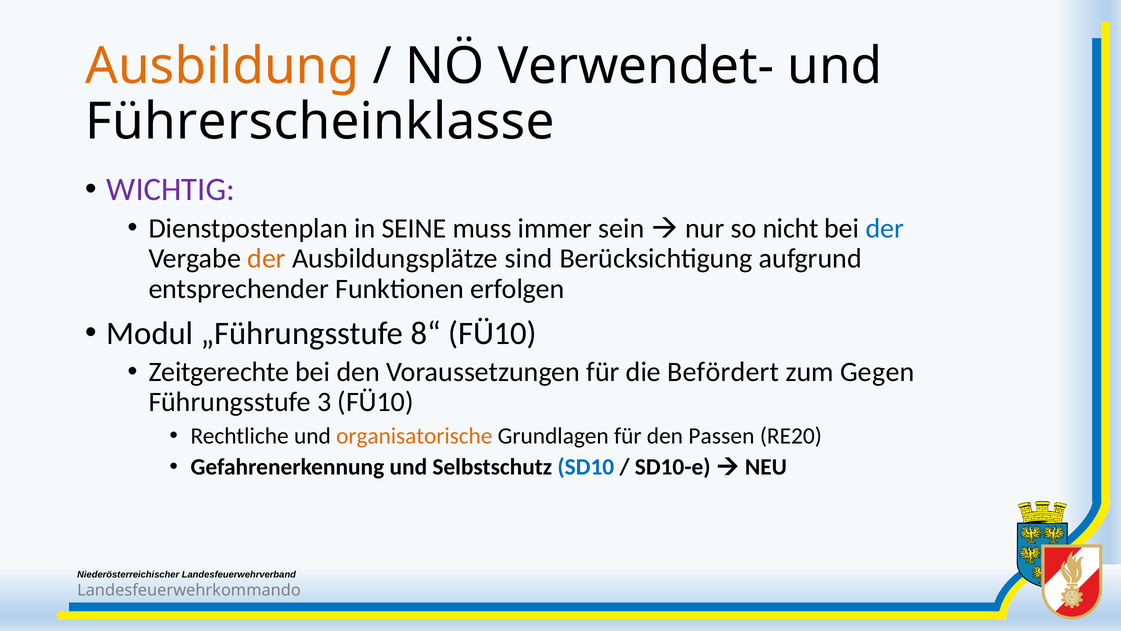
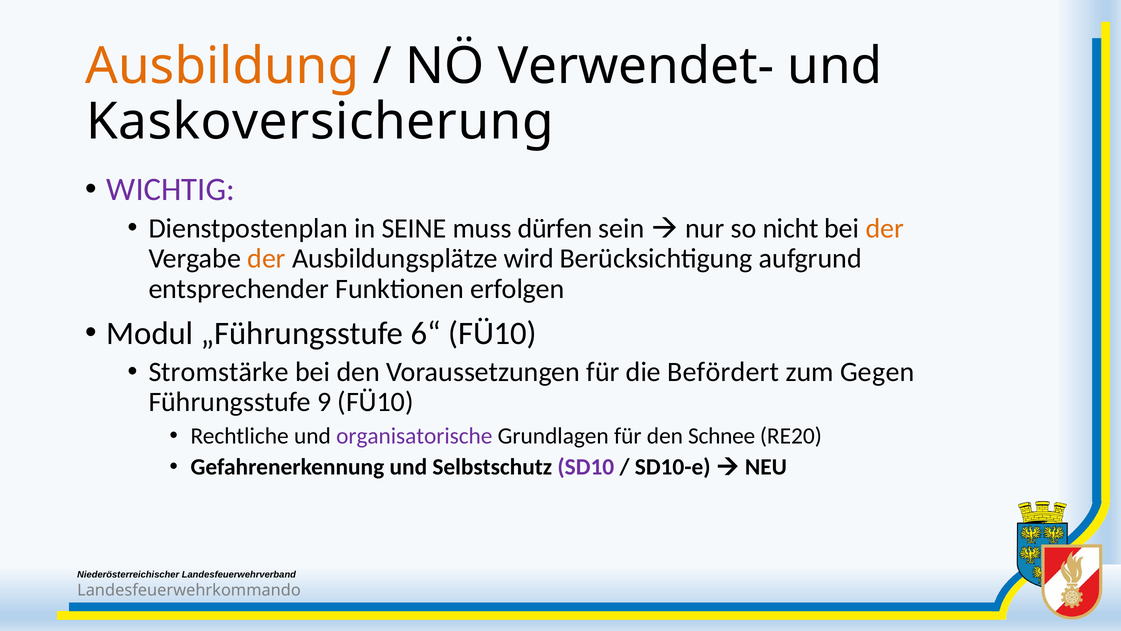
Führerscheinklasse: Führerscheinklasse -> Kaskoversicherung
immer: immer -> dürfen
der at (885, 228) colour: blue -> orange
sind: sind -> wird
8“: 8“ -> 6“
Zeitgerechte: Zeitgerechte -> Stromstärke
3: 3 -> 9
organisatorische colour: orange -> purple
Passen: Passen -> Schnee
SD10 colour: blue -> purple
